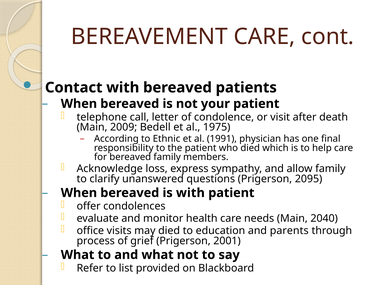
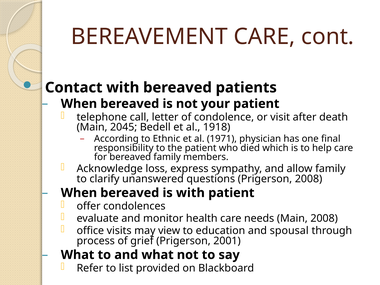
2009: 2009 -> 2045
1975: 1975 -> 1918
1991: 1991 -> 1971
Prigerson 2095: 2095 -> 2008
Main 2040: 2040 -> 2008
may died: died -> view
parents: parents -> spousal
